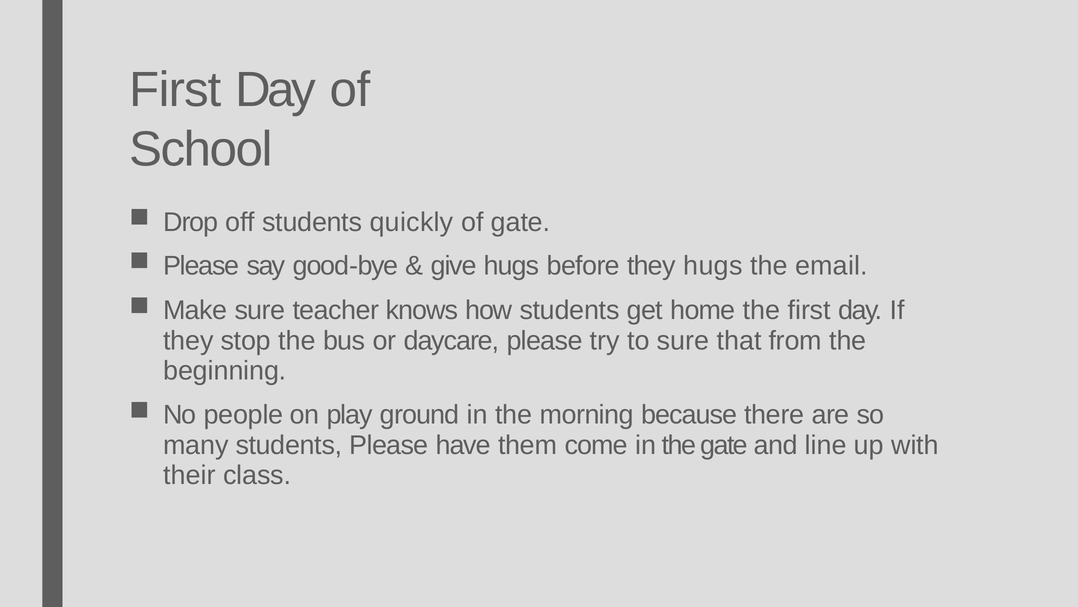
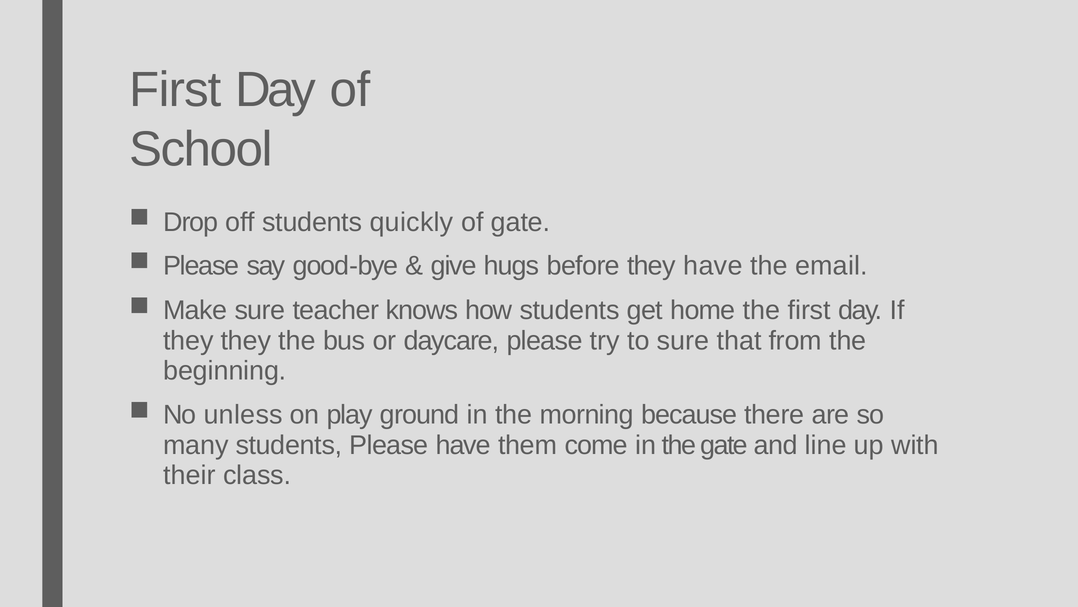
they hugs: hugs -> have
they stop: stop -> they
people: people -> unless
